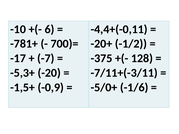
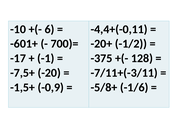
-781+: -781+ -> -601+
-7: -7 -> -1
-5,3+: -5,3+ -> -7,5+
-5/0+: -5/0+ -> -5/8+
